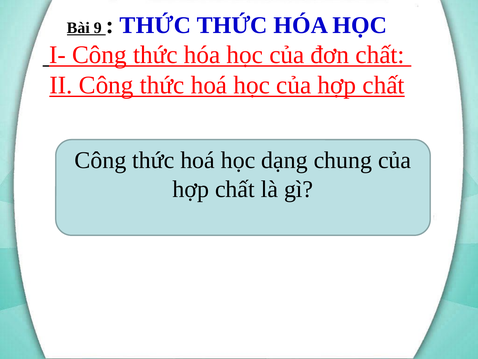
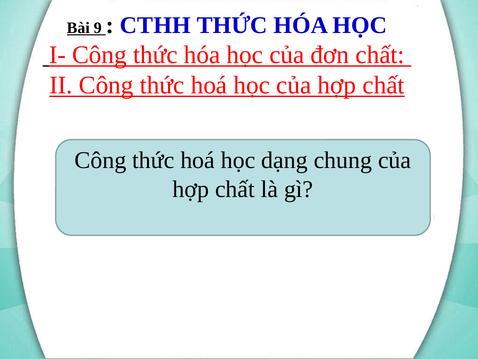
THỨC at (155, 25): THỨC -> CTHH
